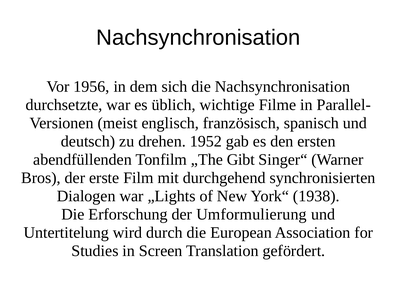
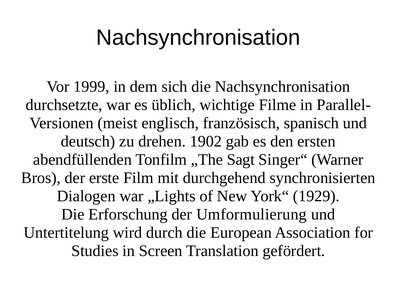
1956: 1956 -> 1999
1952: 1952 -> 1902
Gibt: Gibt -> Sagt
1938: 1938 -> 1929
